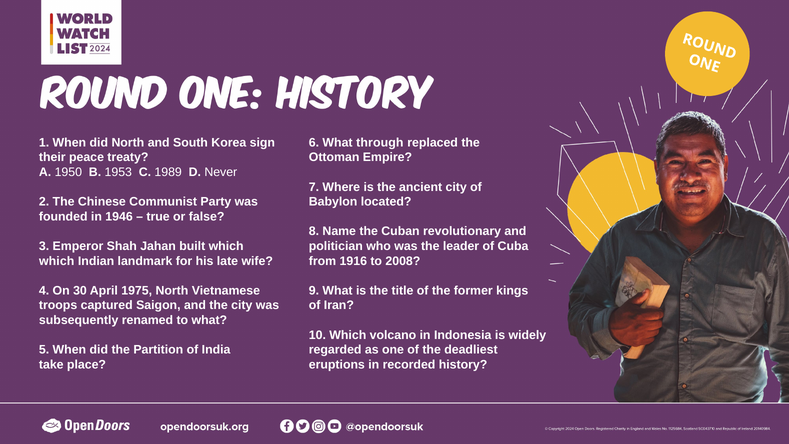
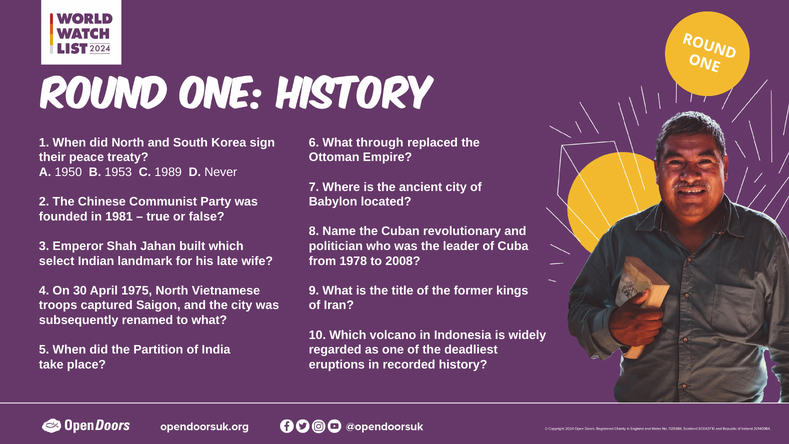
1946: 1946 -> 1981
which at (57, 261): which -> select
1916: 1916 -> 1978
